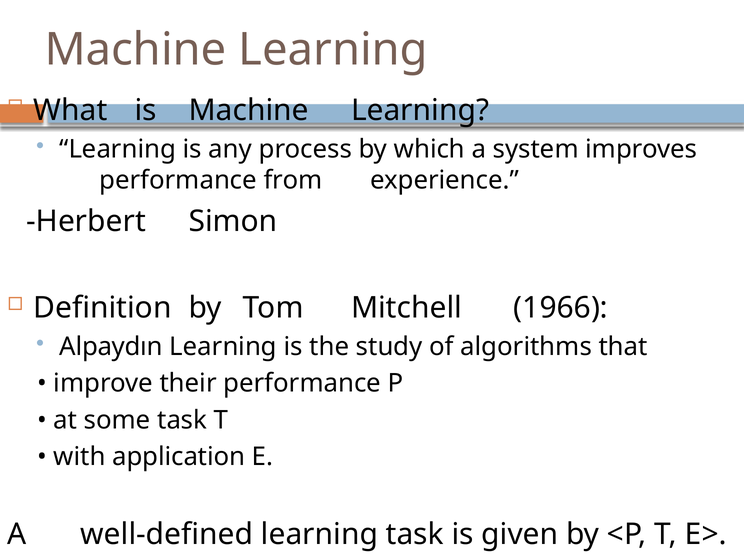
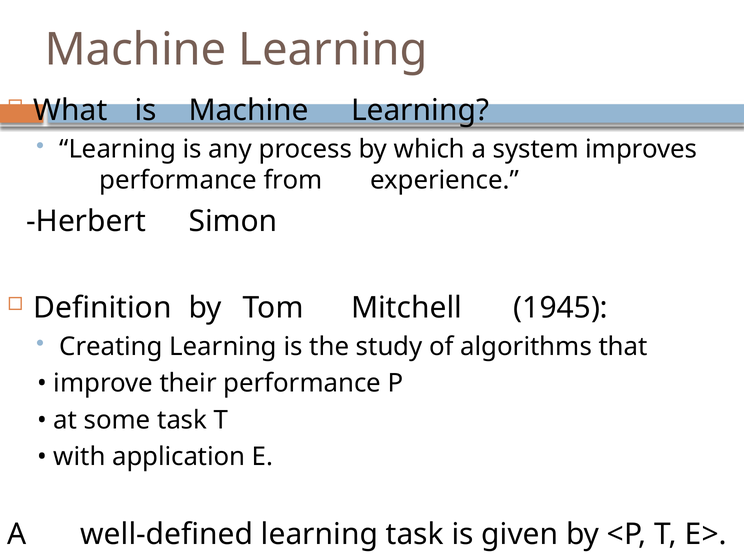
1966: 1966 -> 1945
Alpaydın: Alpaydın -> Creating
